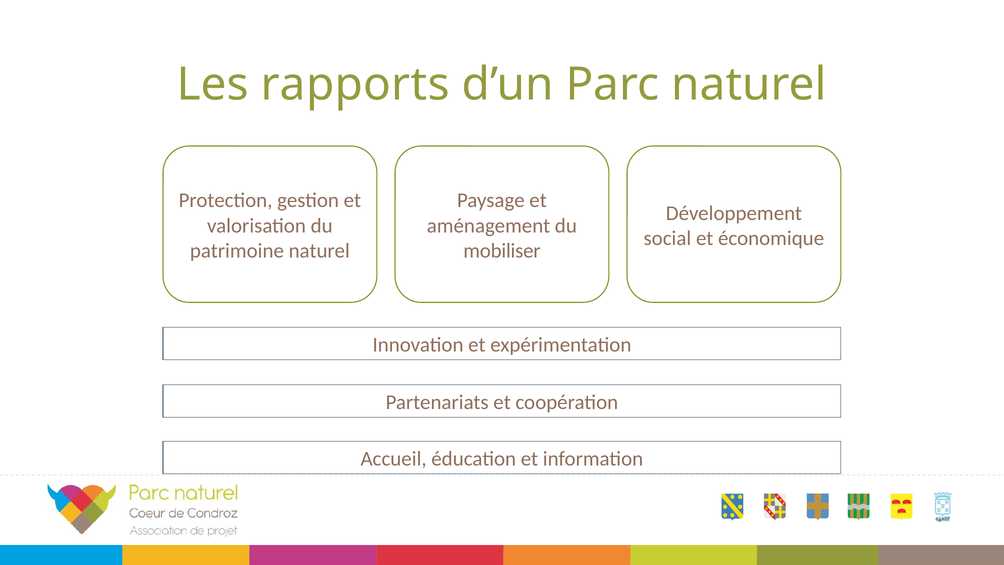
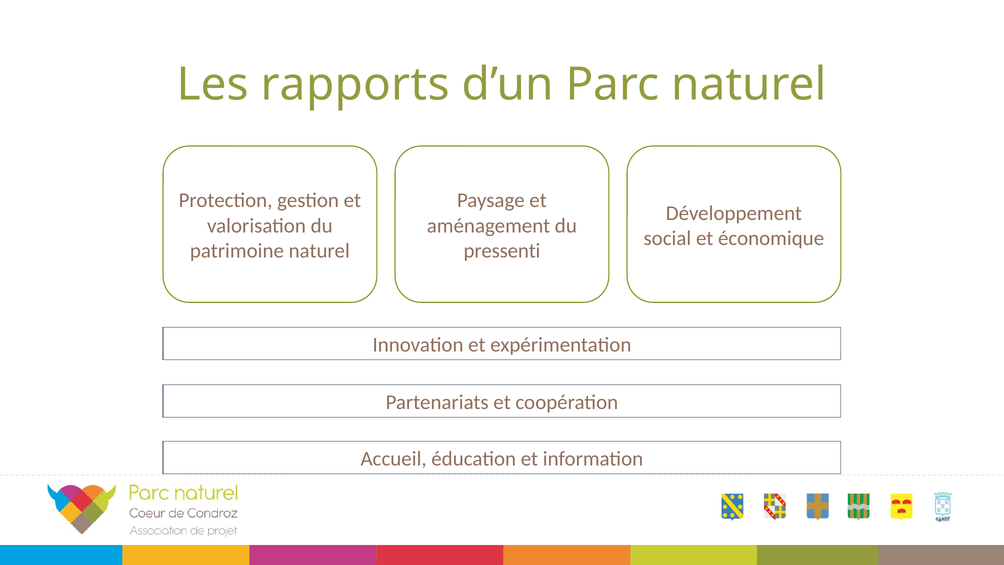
mobiliser: mobiliser -> pressenti
